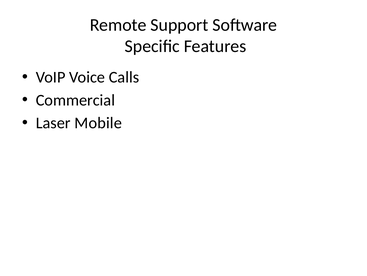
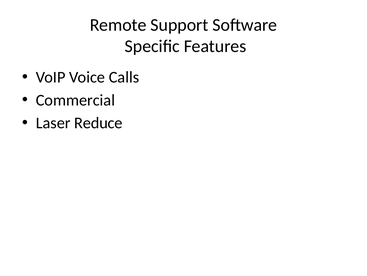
Mobile: Mobile -> Reduce
